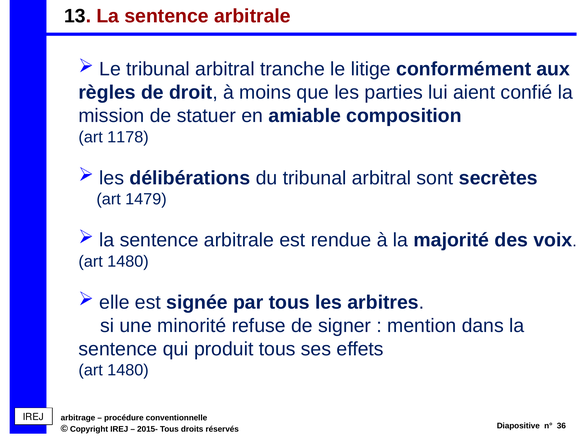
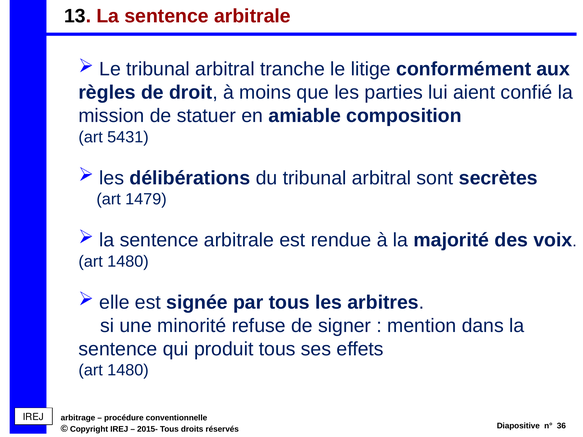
1178: 1178 -> 5431
